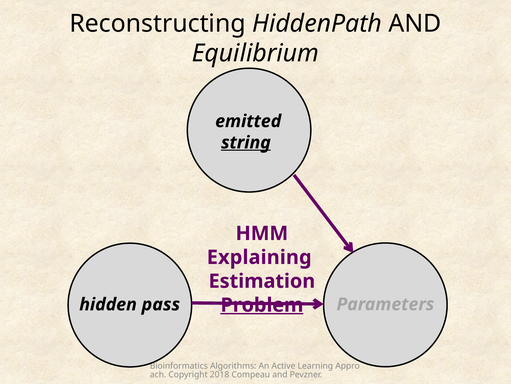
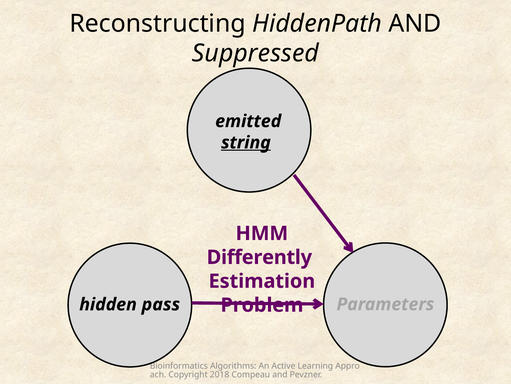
Equilibrium: Equilibrium -> Suppressed
Explaining: Explaining -> Differently
Problem underline: present -> none
